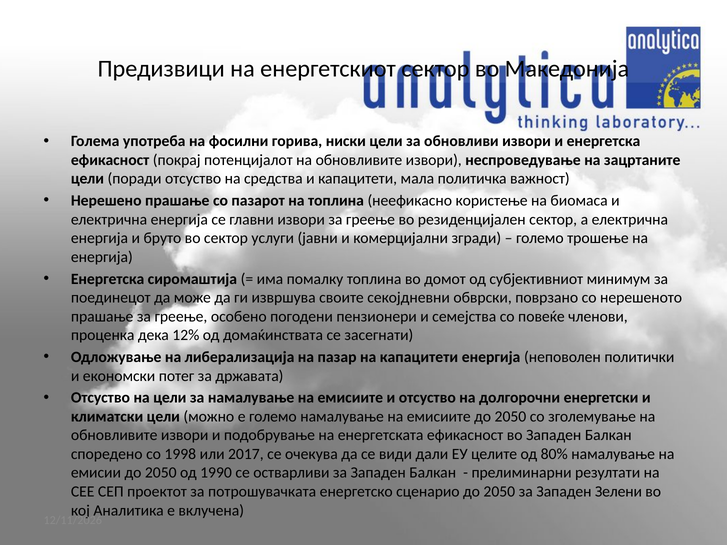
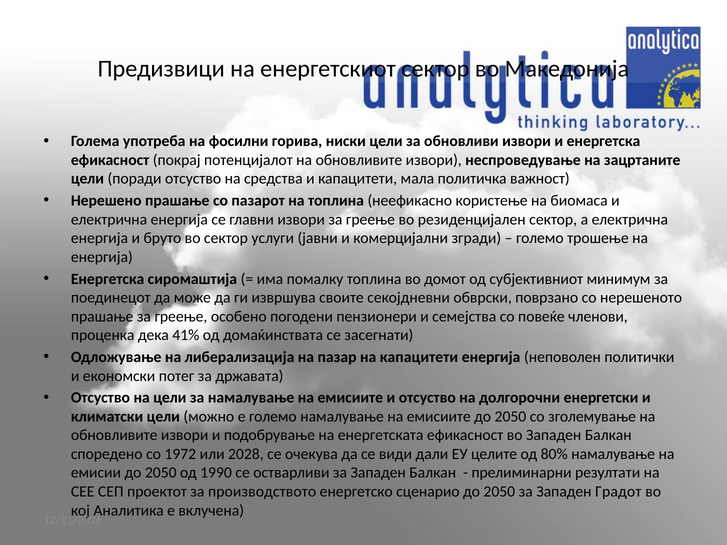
12%: 12% -> 41%
1998: 1998 -> 1972
2017: 2017 -> 2028
потрошувачката: потрошувачката -> производството
Зелени: Зелени -> Градот
